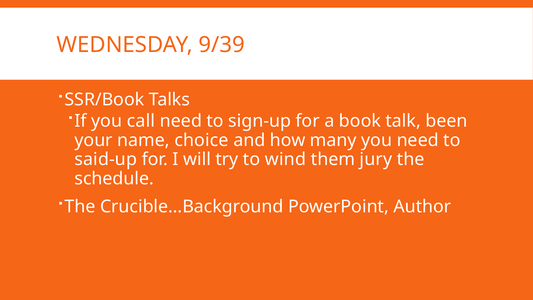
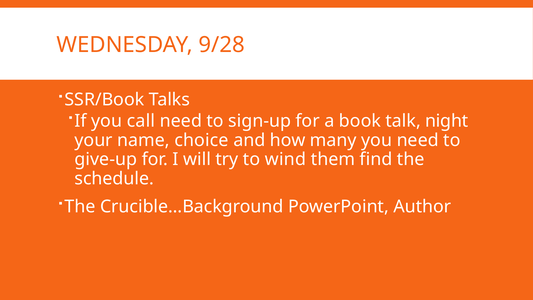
9/39: 9/39 -> 9/28
been: been -> night
said-up: said-up -> give-up
jury: jury -> find
